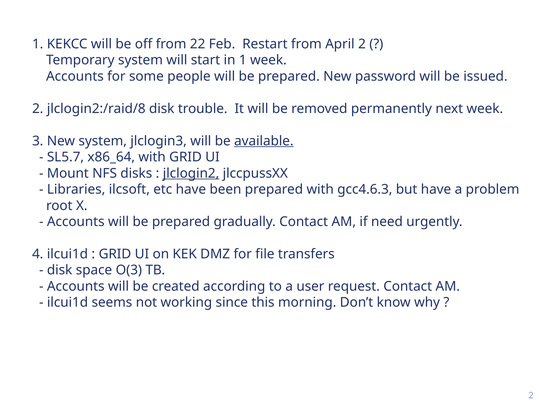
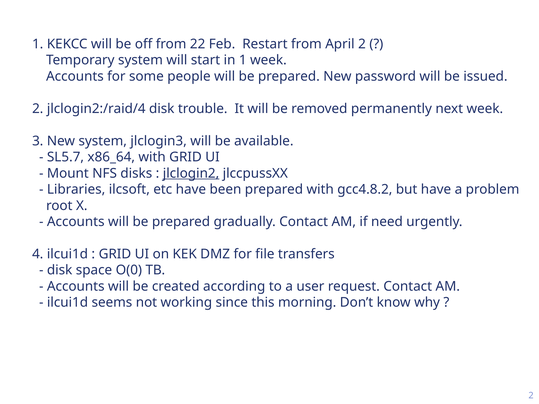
jlclogin2:/raid/8: jlclogin2:/raid/8 -> jlclogin2:/raid/4
available underline: present -> none
gcc4.6.3: gcc4.6.3 -> gcc4.8.2
O(3: O(3 -> O(0
